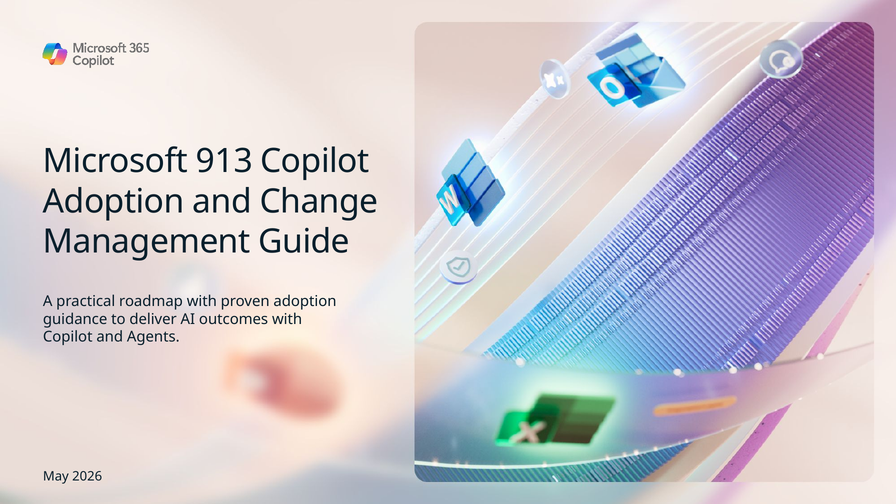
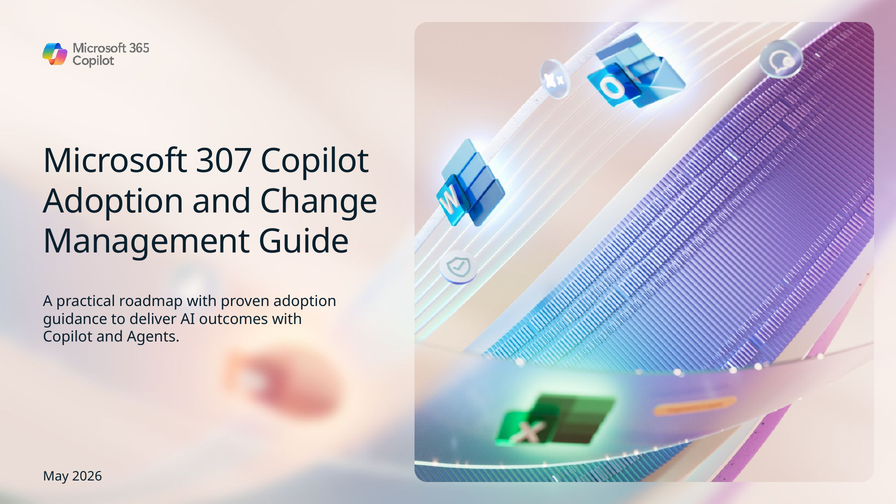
913: 913 -> 307
